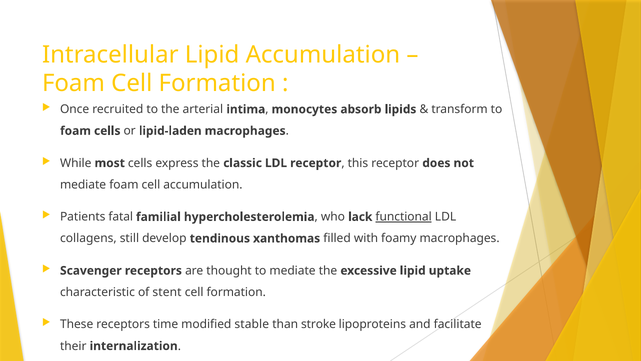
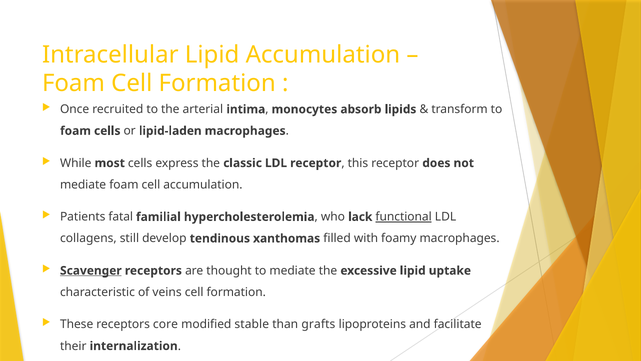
Scavenger underline: none -> present
stent: stent -> veins
time: time -> core
stroke: stroke -> grafts
